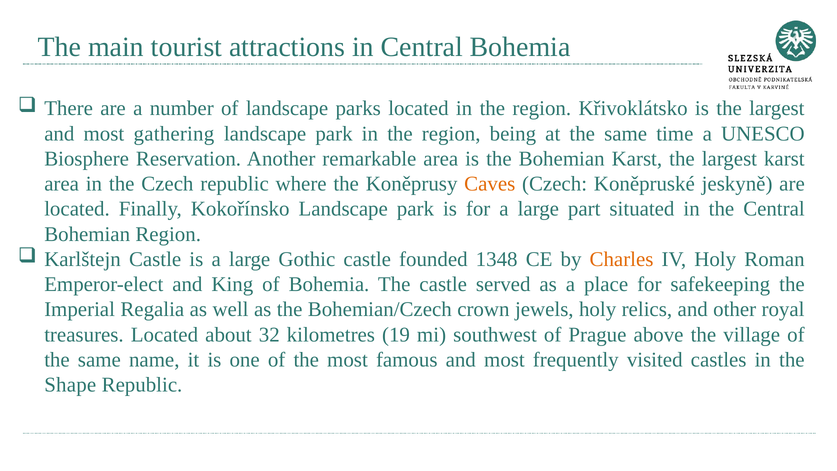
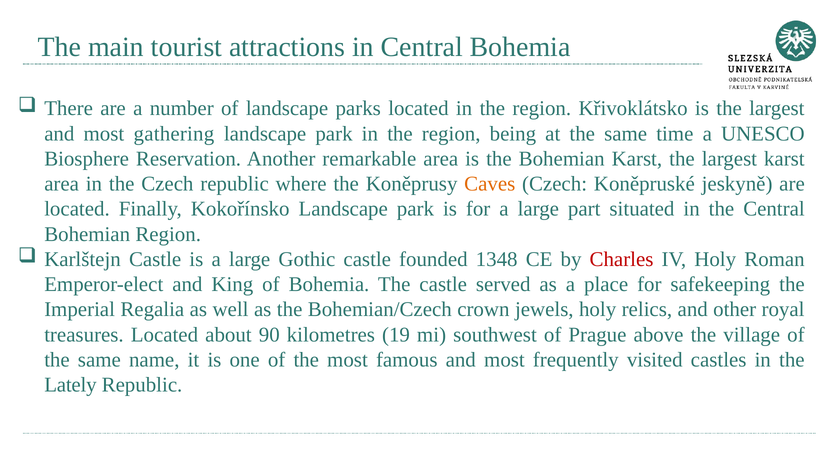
Charles colour: orange -> red
32: 32 -> 90
Shape: Shape -> Lately
